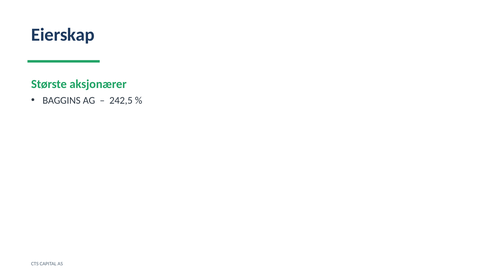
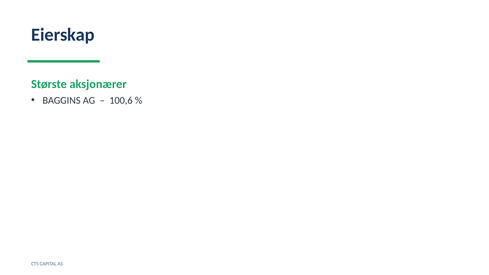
242,5: 242,5 -> 100,6
